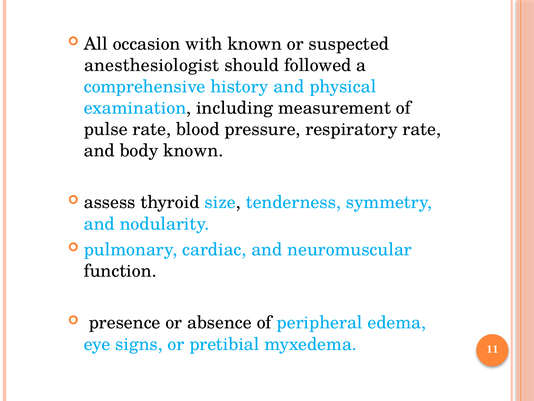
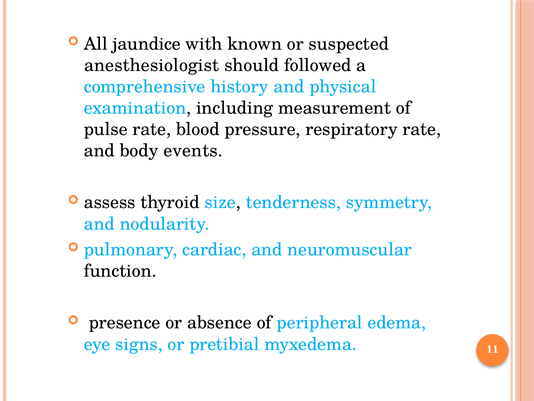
occasion: occasion -> jaundice
body known: known -> events
